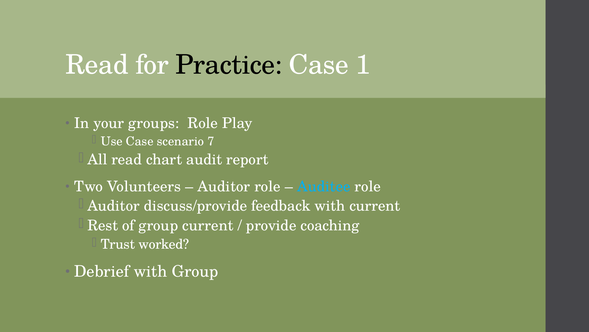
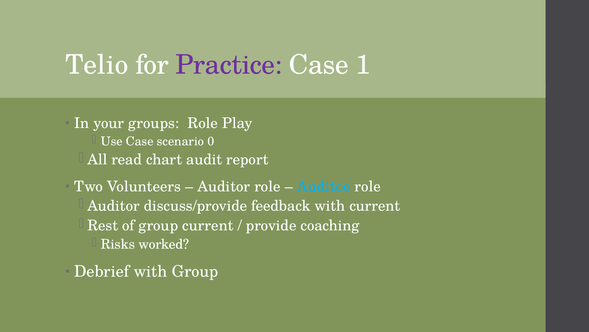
Read at (97, 65): Read -> Telio
Practice colour: black -> purple
7: 7 -> 0
Trust: Trust -> Risks
